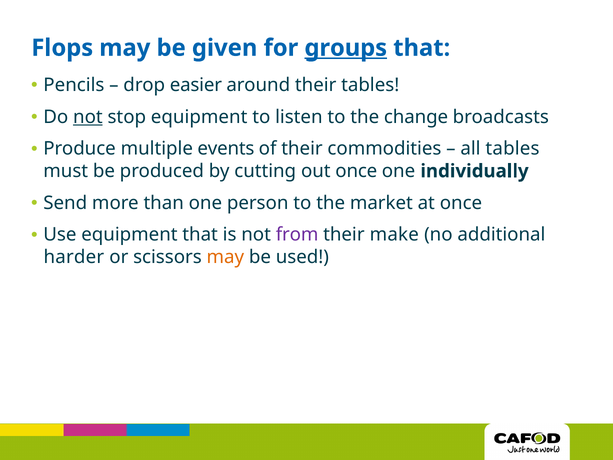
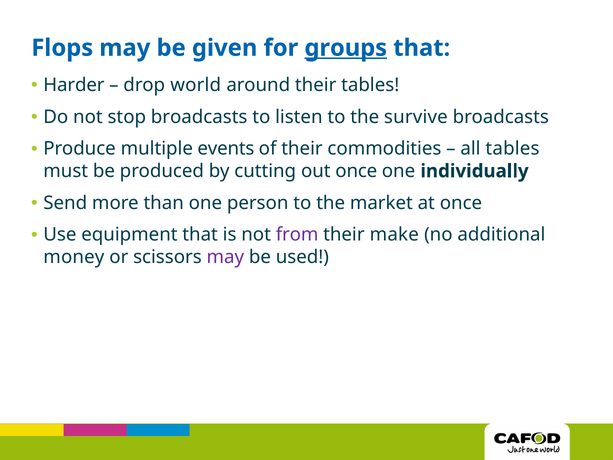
Pencils: Pencils -> Harder
easier: easier -> world
not at (88, 117) underline: present -> none
stop equipment: equipment -> broadcasts
change: change -> survive
harder: harder -> money
may at (225, 257) colour: orange -> purple
